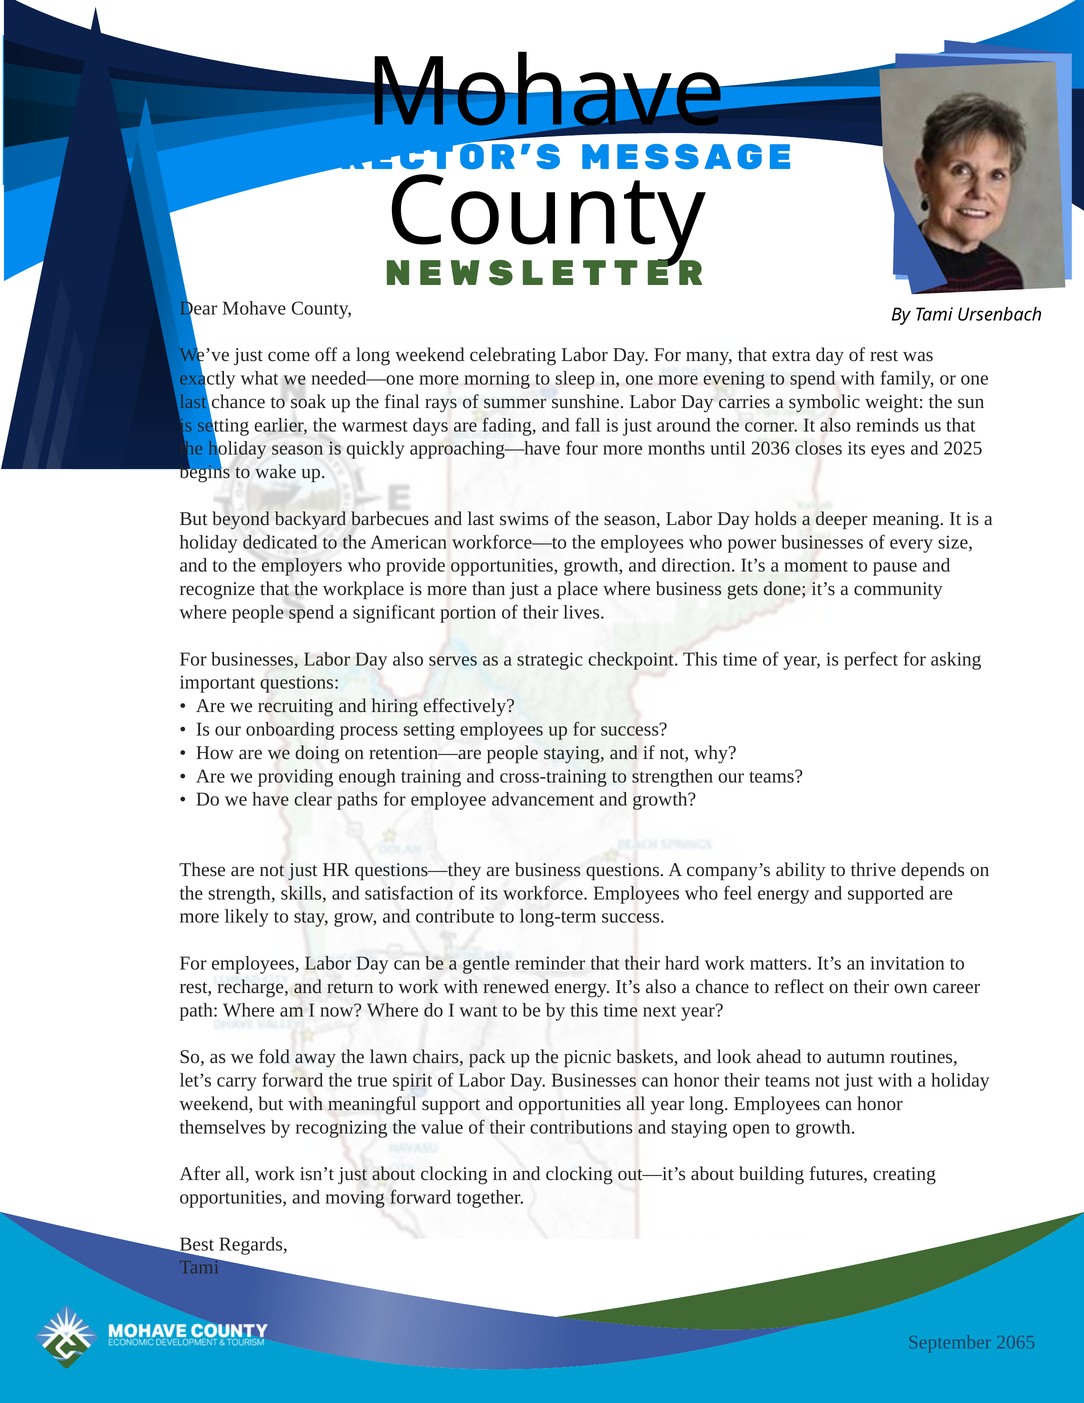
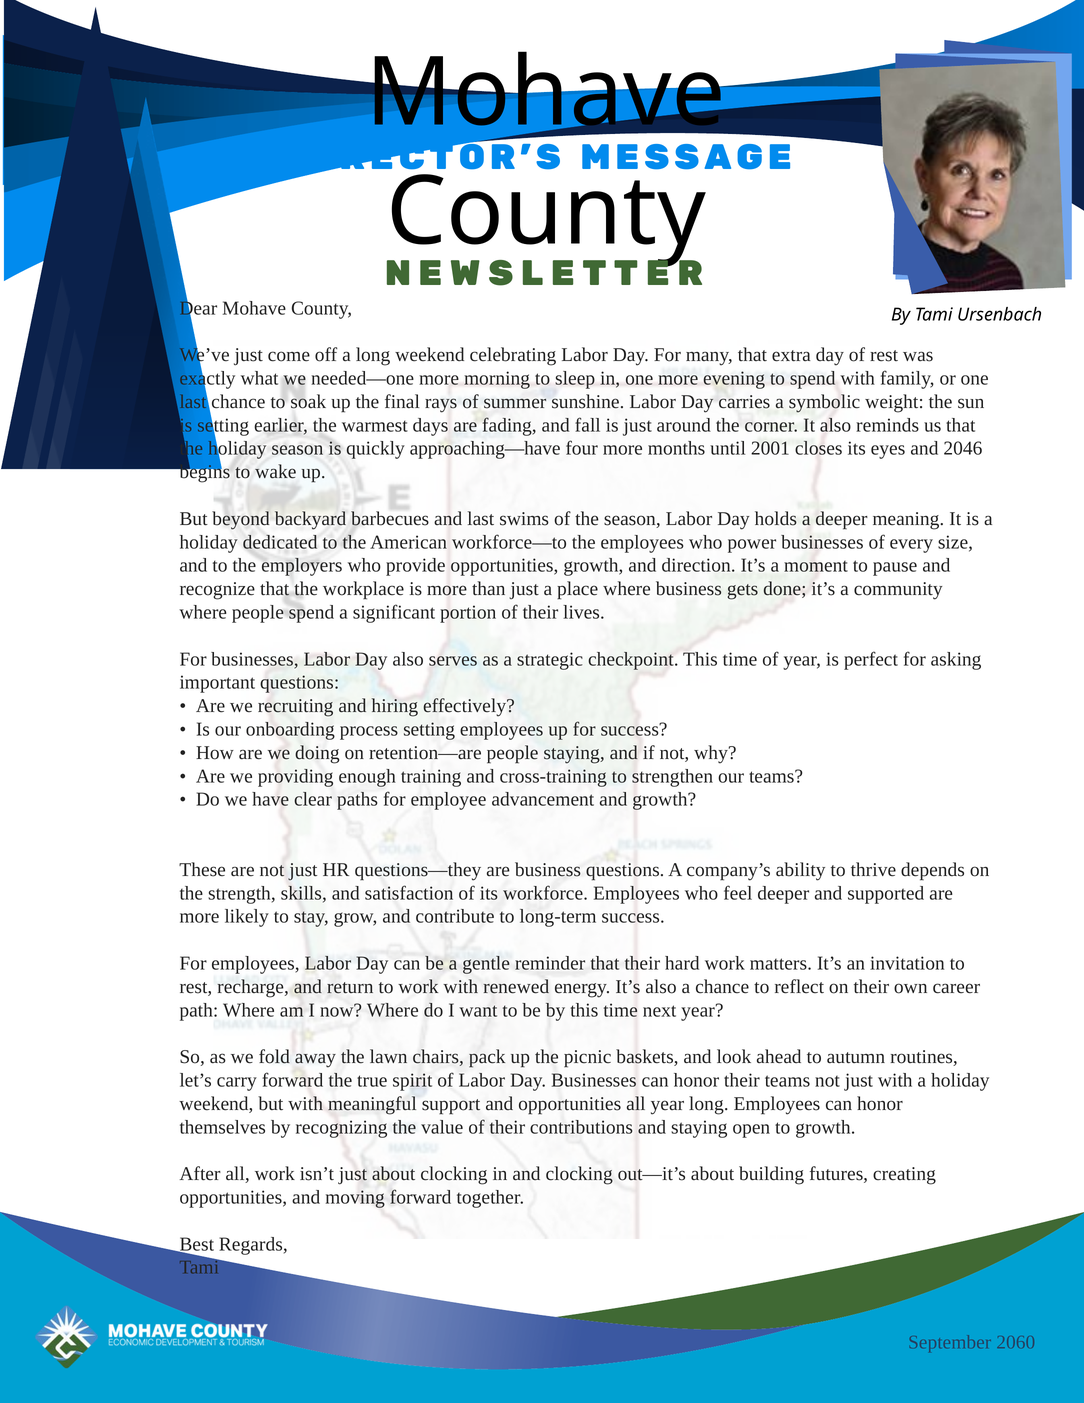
2036: 2036 -> 2001
2025: 2025 -> 2046
feel energy: energy -> deeper
2065: 2065 -> 2060
